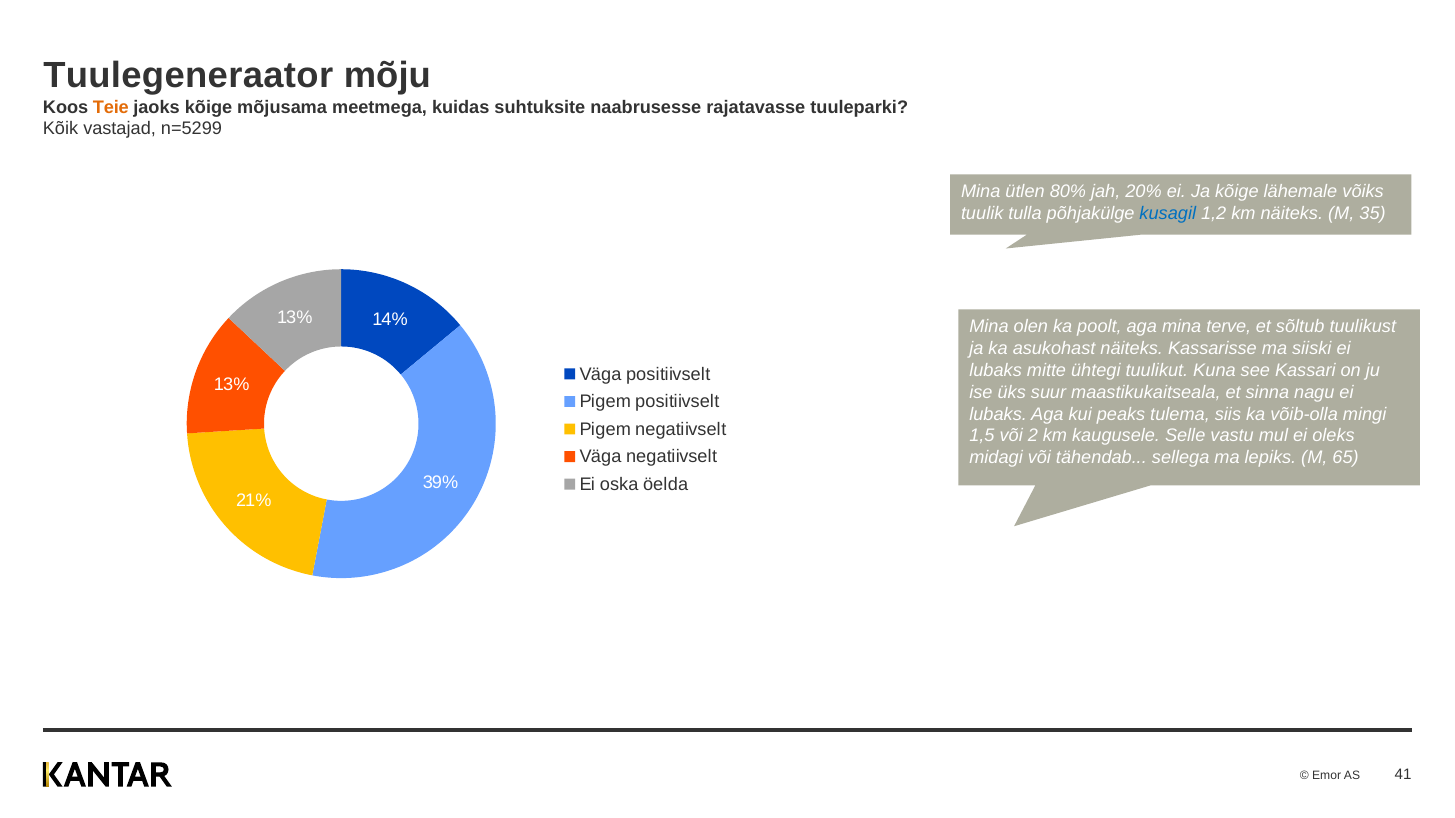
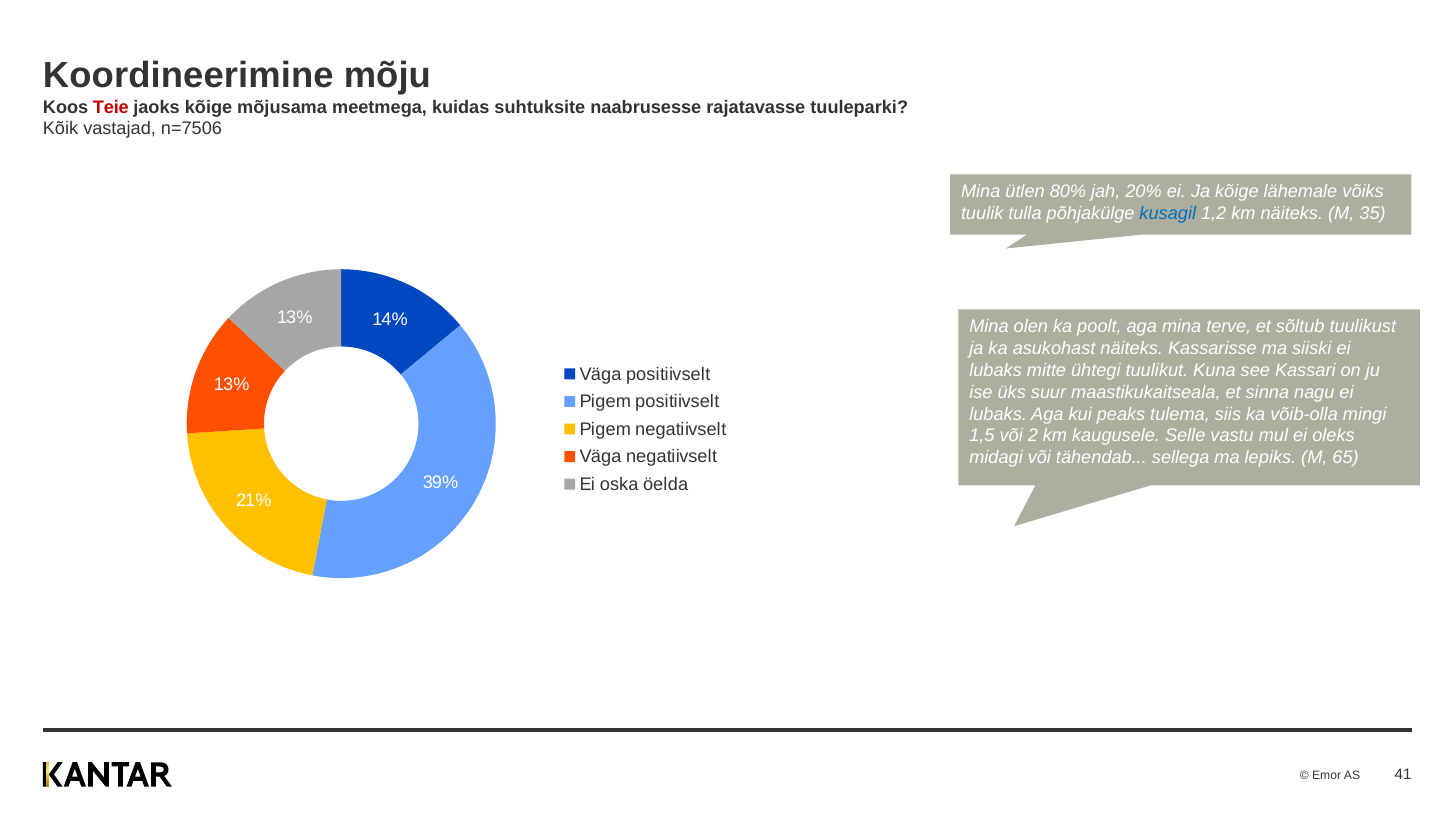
Tuulegeneraator: Tuulegeneraator -> Koordineerimine
Teie colour: orange -> red
n=5299: n=5299 -> n=7506
